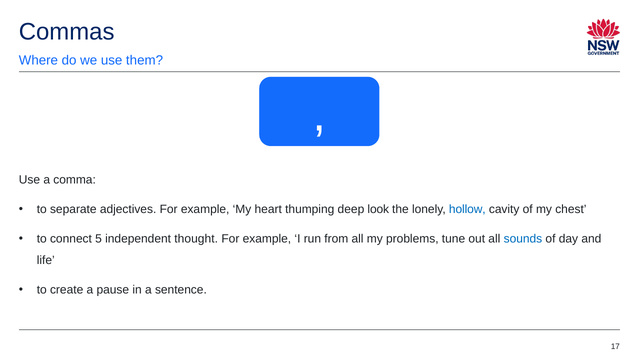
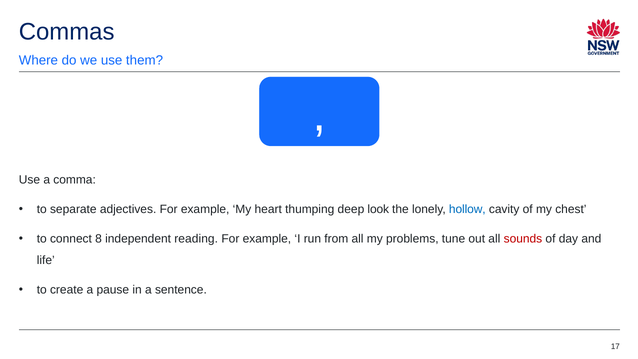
5: 5 -> 8
thought: thought -> reading
sounds colour: blue -> red
